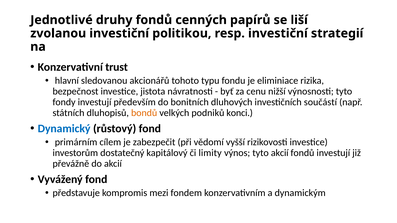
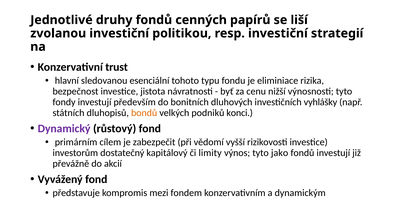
akcionářů: akcionářů -> esenciální
součástí: součástí -> vyhlášky
Dynamický colour: blue -> purple
tyto akcií: akcií -> jako
